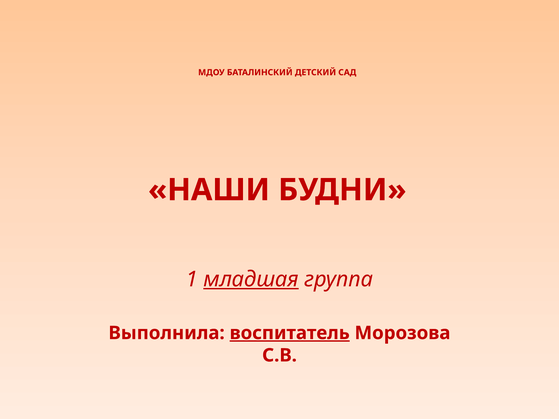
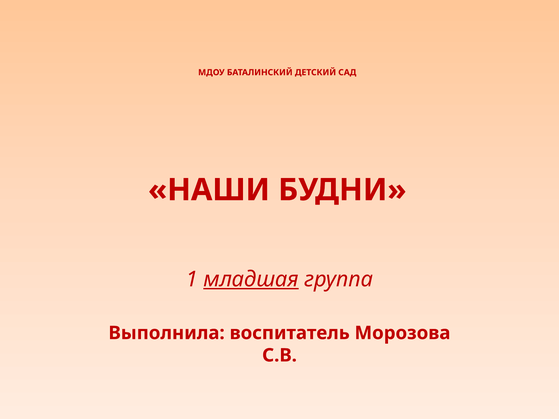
воспитатель underline: present -> none
